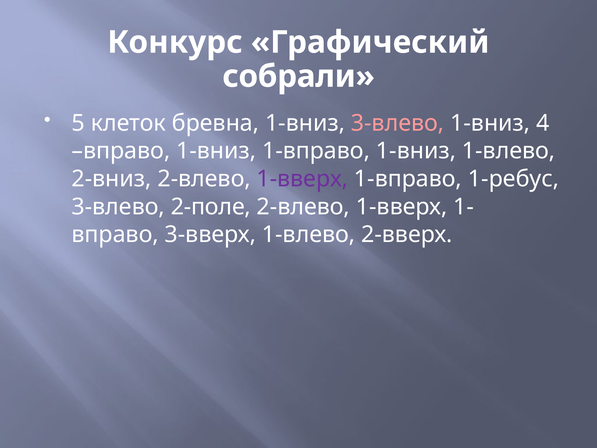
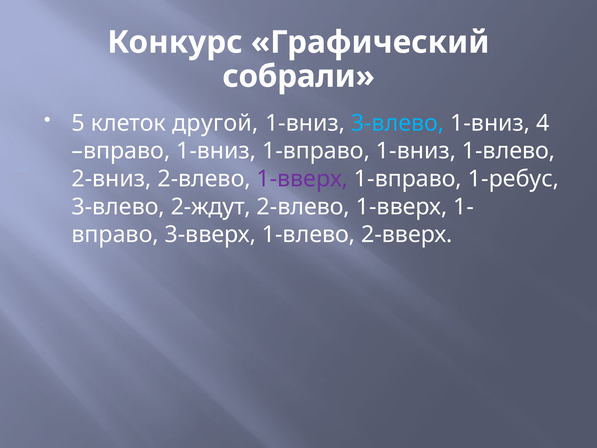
бревна: бревна -> другой
3-влево at (398, 123) colour: pink -> light blue
2-поле: 2-поле -> 2-ждут
